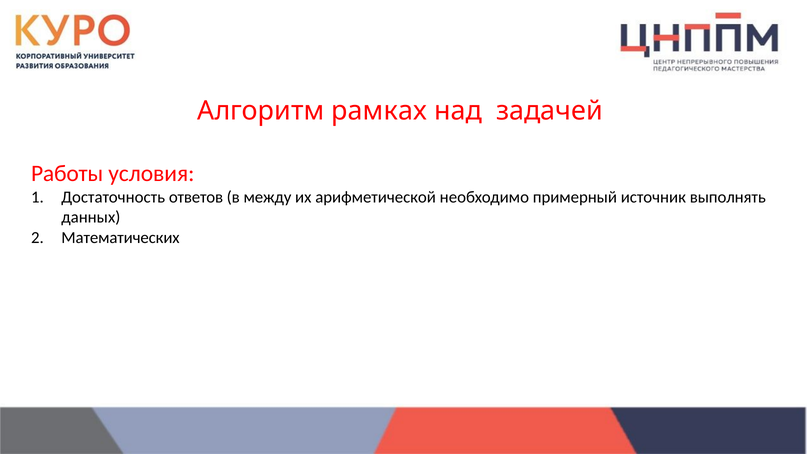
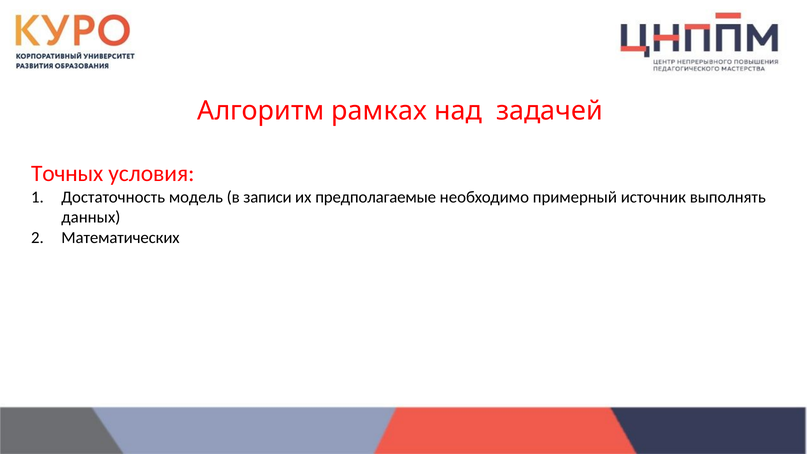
Работы: Работы -> Точных
ответов: ответов -> модель
между: между -> записи
арифметической: арифметической -> предполагаемые
